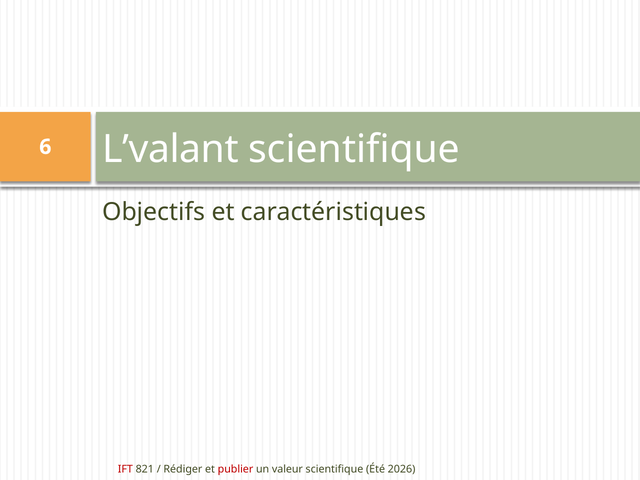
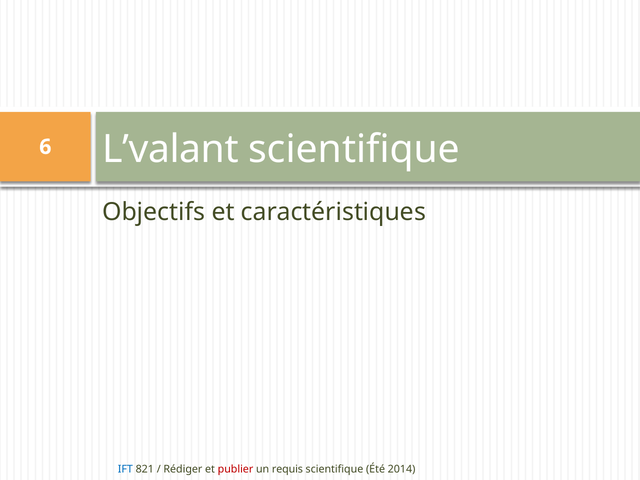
IFT colour: red -> blue
valeur: valeur -> requis
2026: 2026 -> 2014
